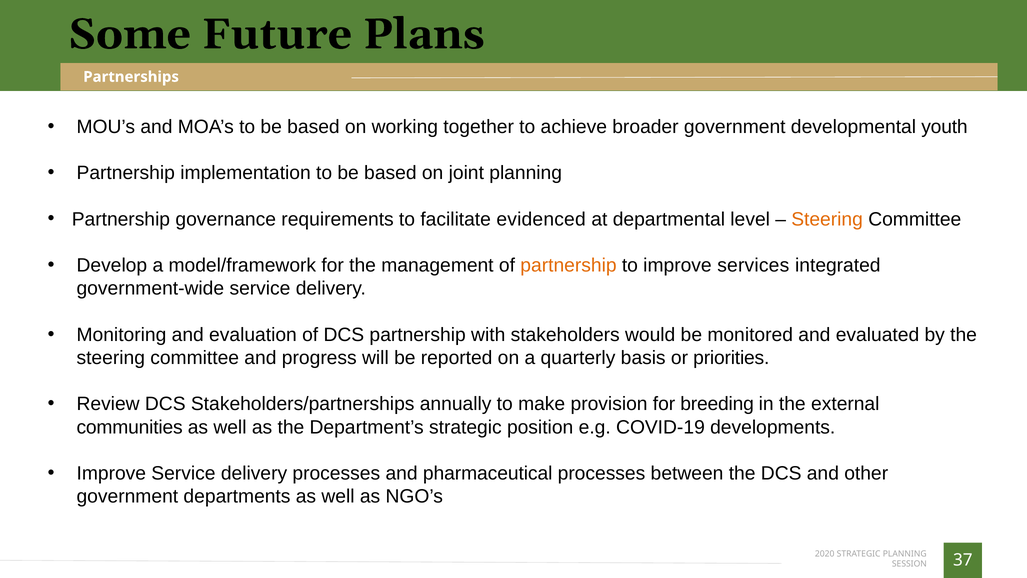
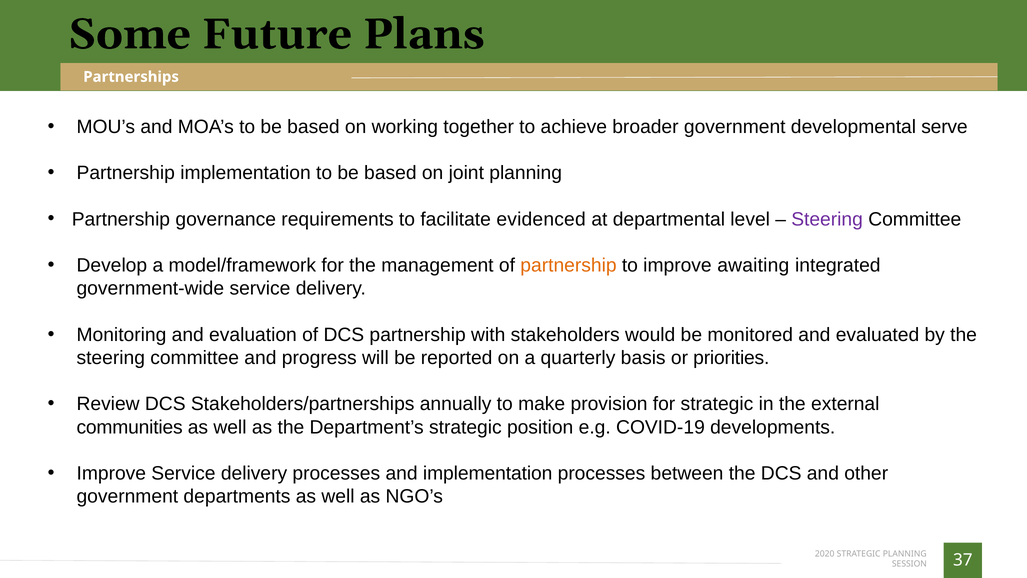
youth: youth -> serve
Steering at (827, 219) colour: orange -> purple
services: services -> awaiting
for breeding: breeding -> strategic
and pharmaceutical: pharmaceutical -> implementation
